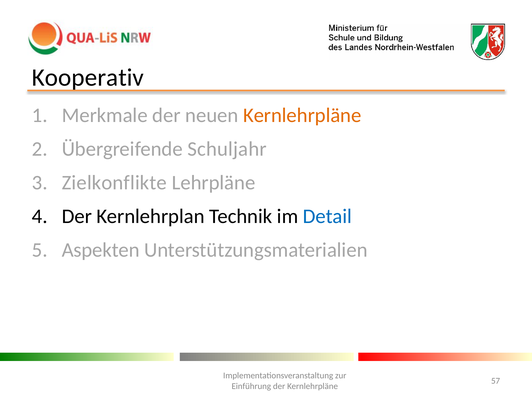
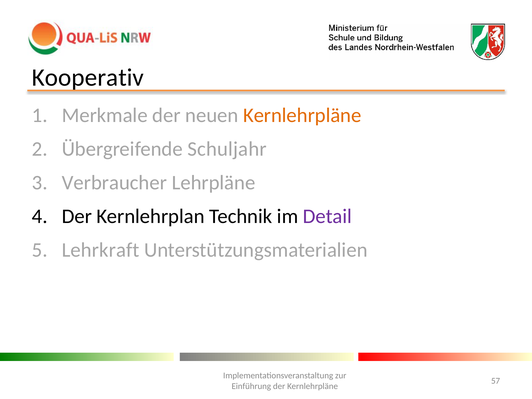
Zielkonflikte: Zielkonflikte -> Verbraucher
Detail colour: blue -> purple
Aspekten: Aspekten -> Lehrkraft
